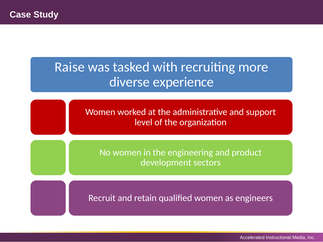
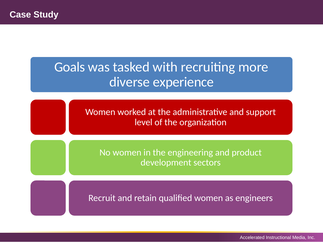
Raise: Raise -> Goals
